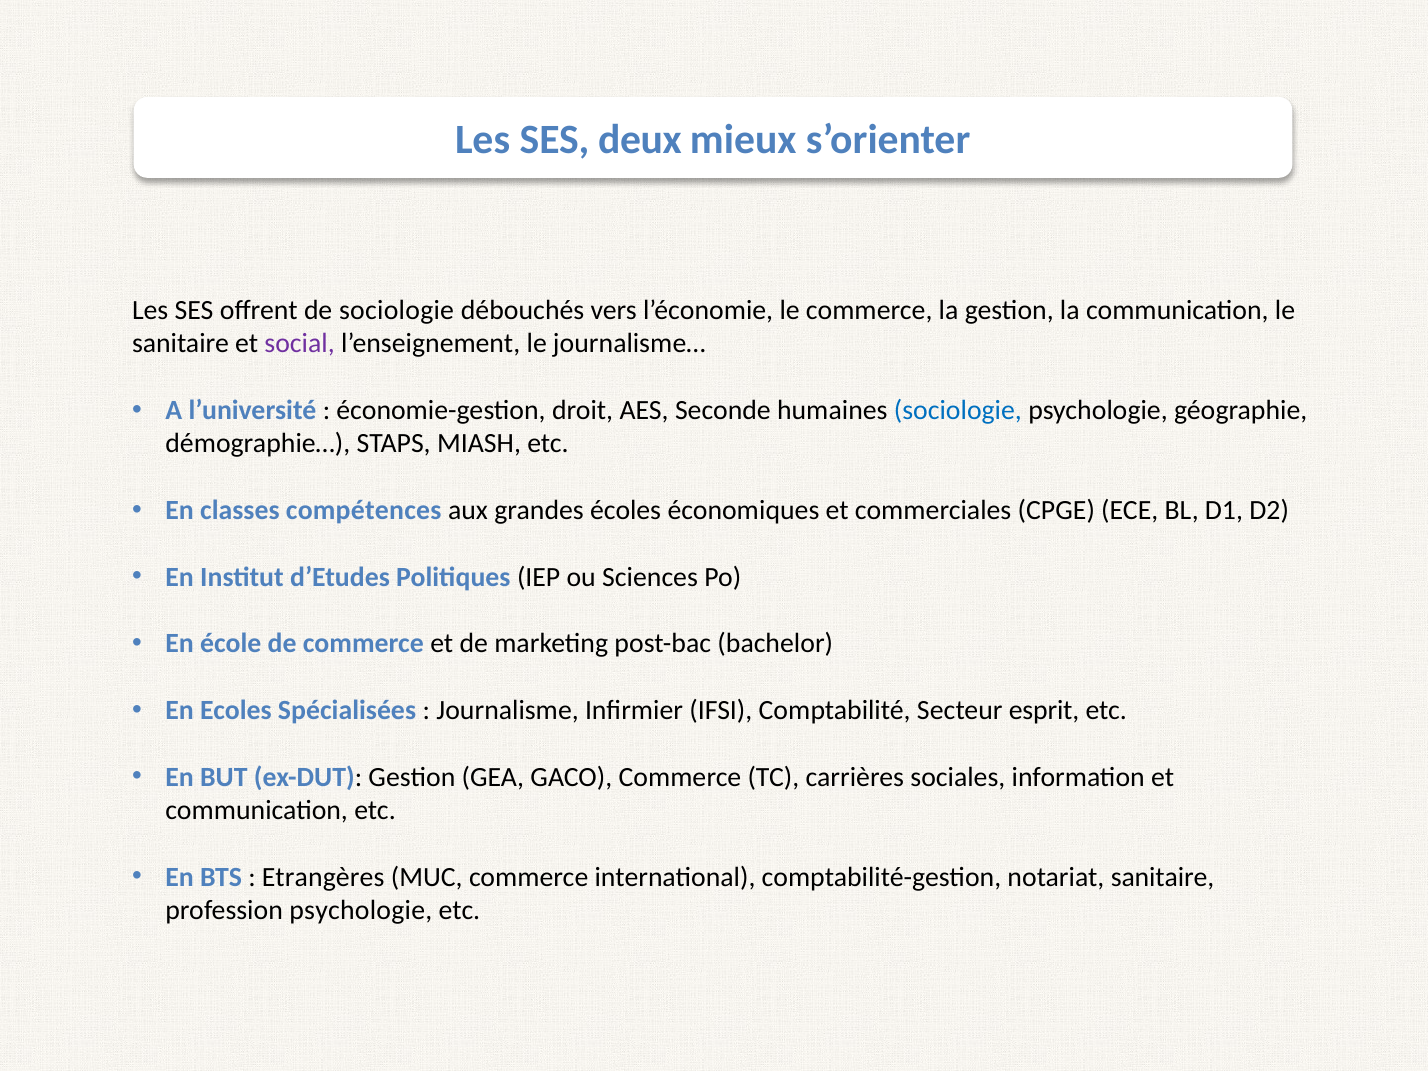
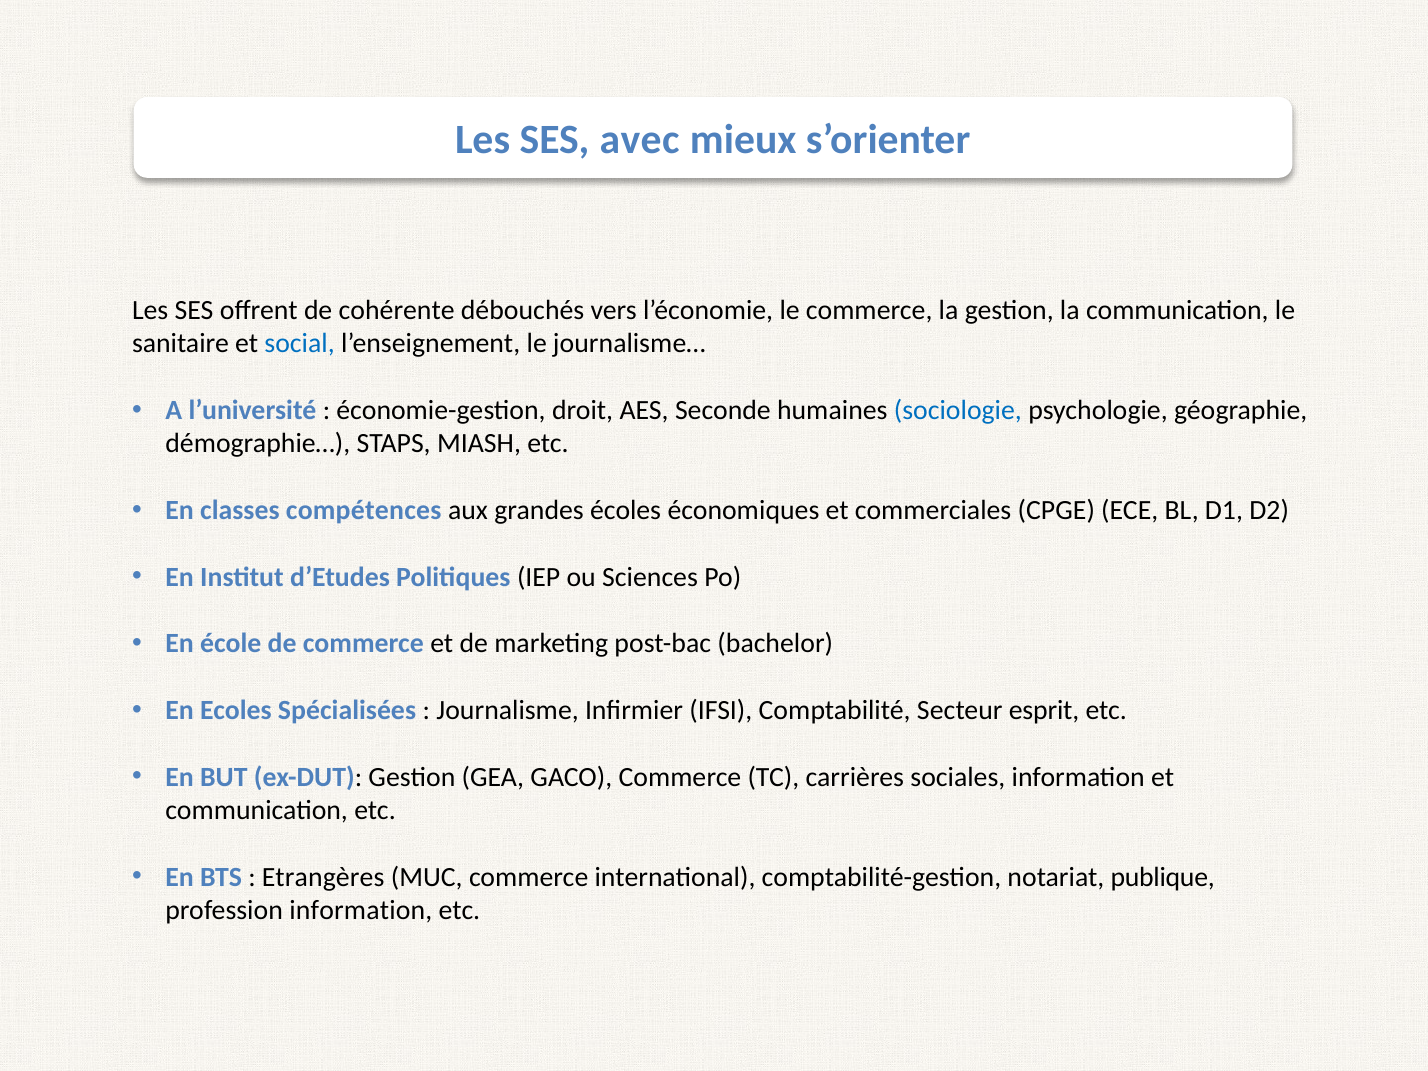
deux: deux -> avec
de sociologie: sociologie -> cohérente
social colour: purple -> blue
notariat sanitaire: sanitaire -> publique
profession psychologie: psychologie -> information
